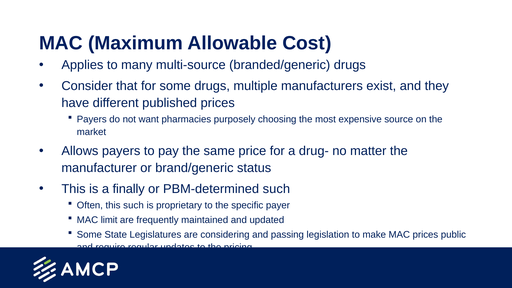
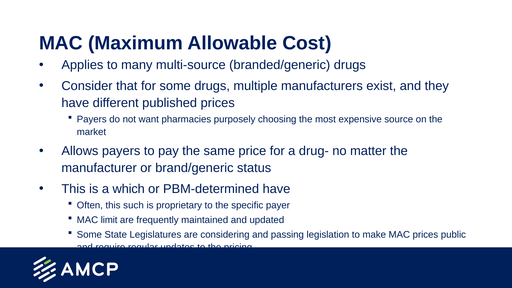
finally: finally -> which
PBM-determined such: such -> have
